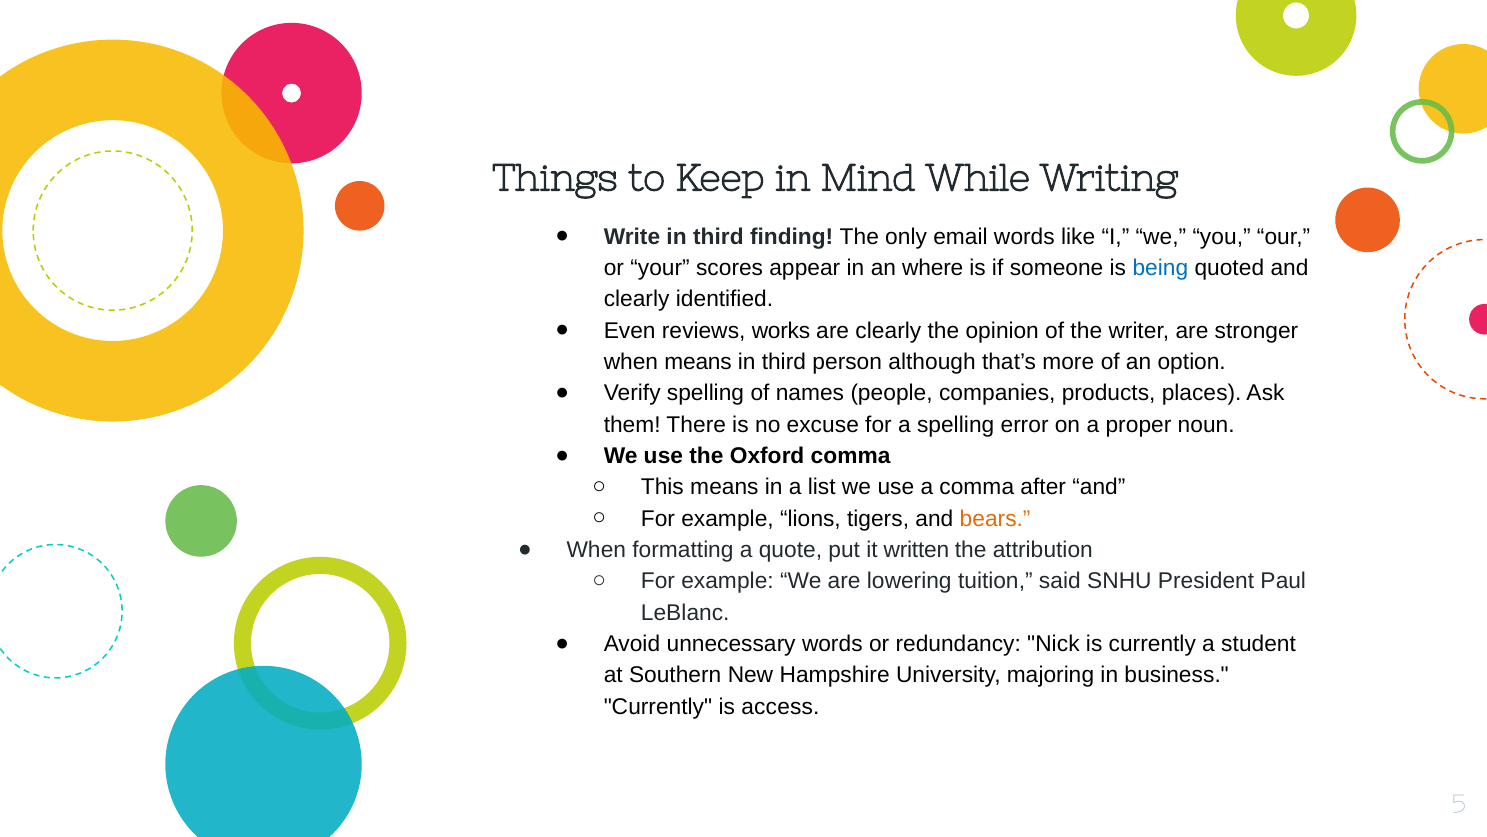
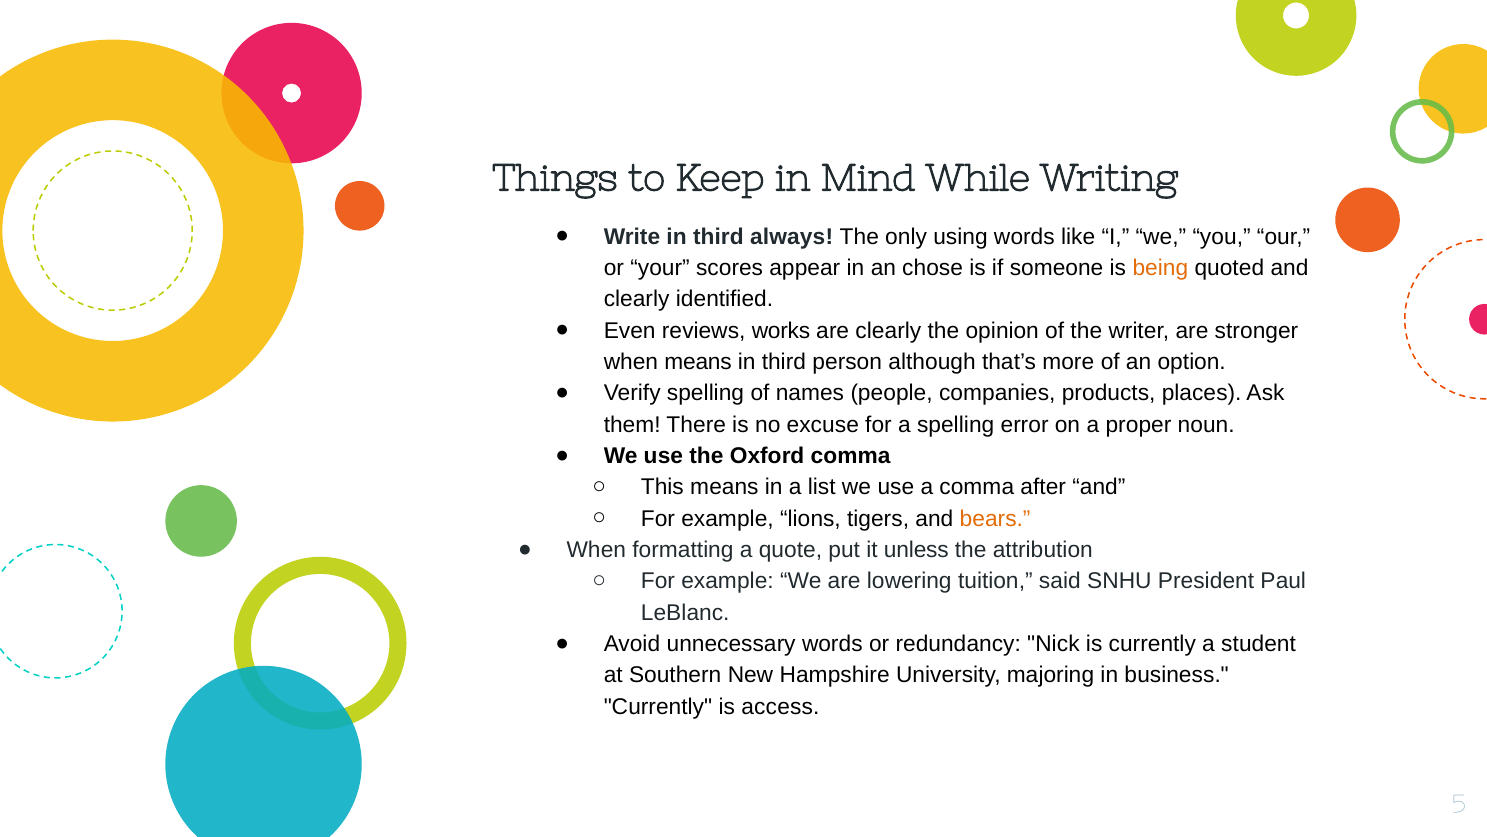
finding: finding -> always
email: email -> using
where: where -> chose
being colour: blue -> orange
written: written -> unless
